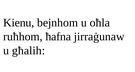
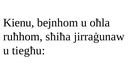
ħafna: ħafna -> sħiħa
għalih: għalih -> tiegħu
